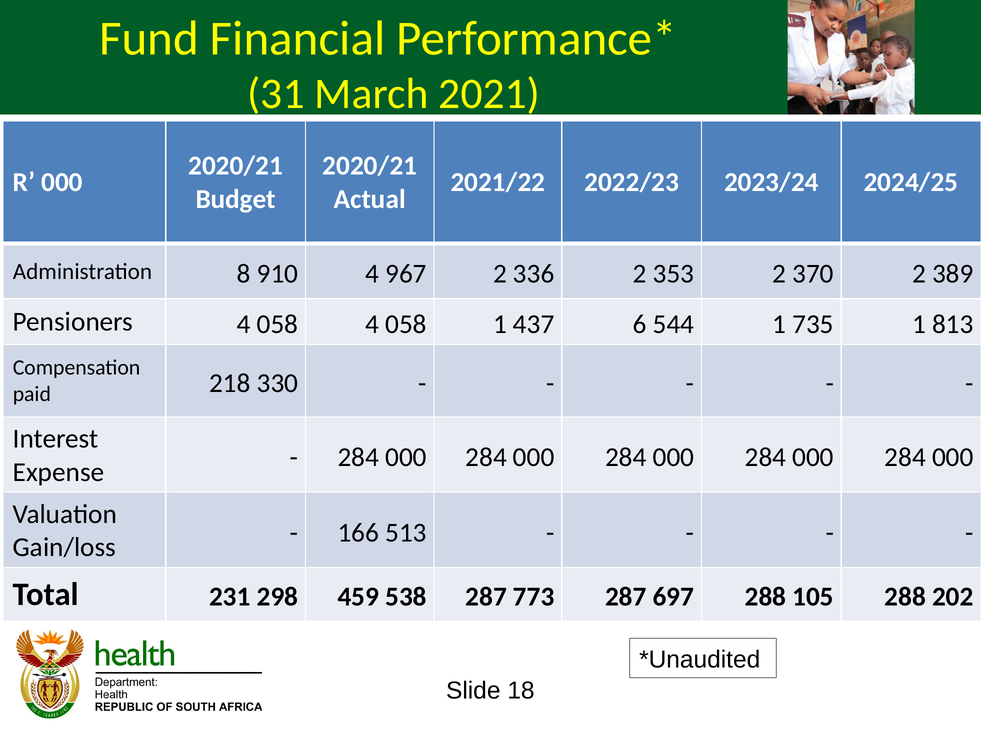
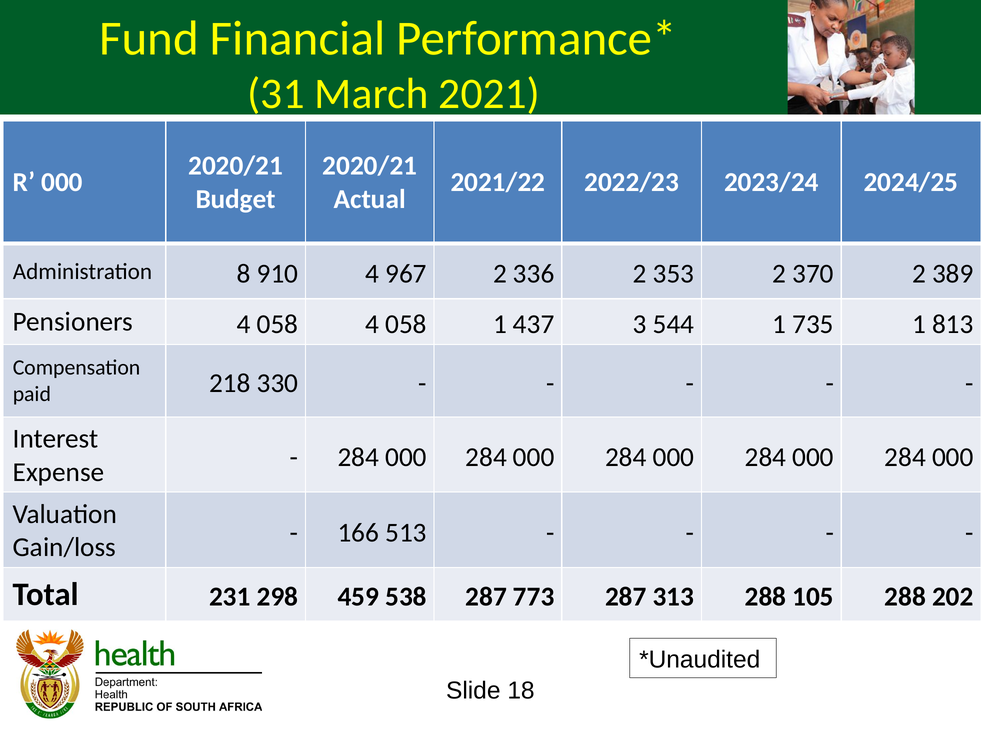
6: 6 -> 3
697: 697 -> 313
